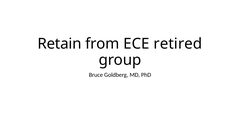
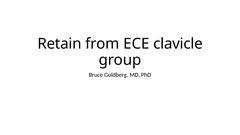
retired: retired -> clavicle
